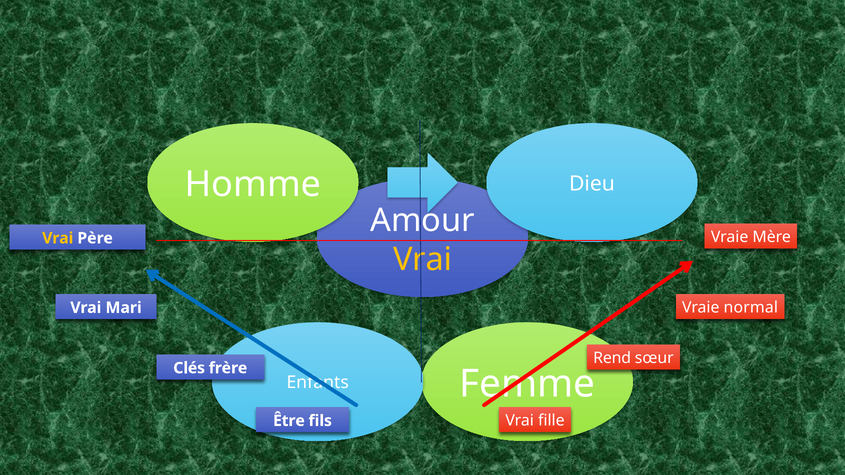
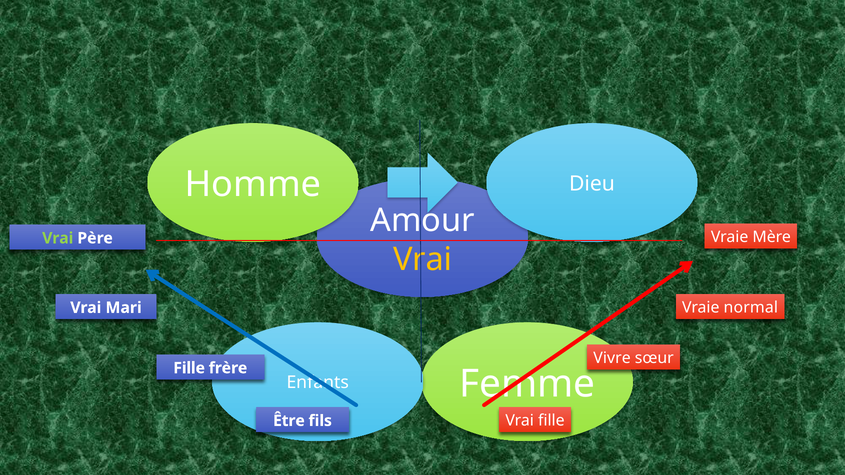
Vrai at (58, 238) colour: yellow -> light green
Rend: Rend -> Vivre
Clés at (189, 368): Clés -> Fille
